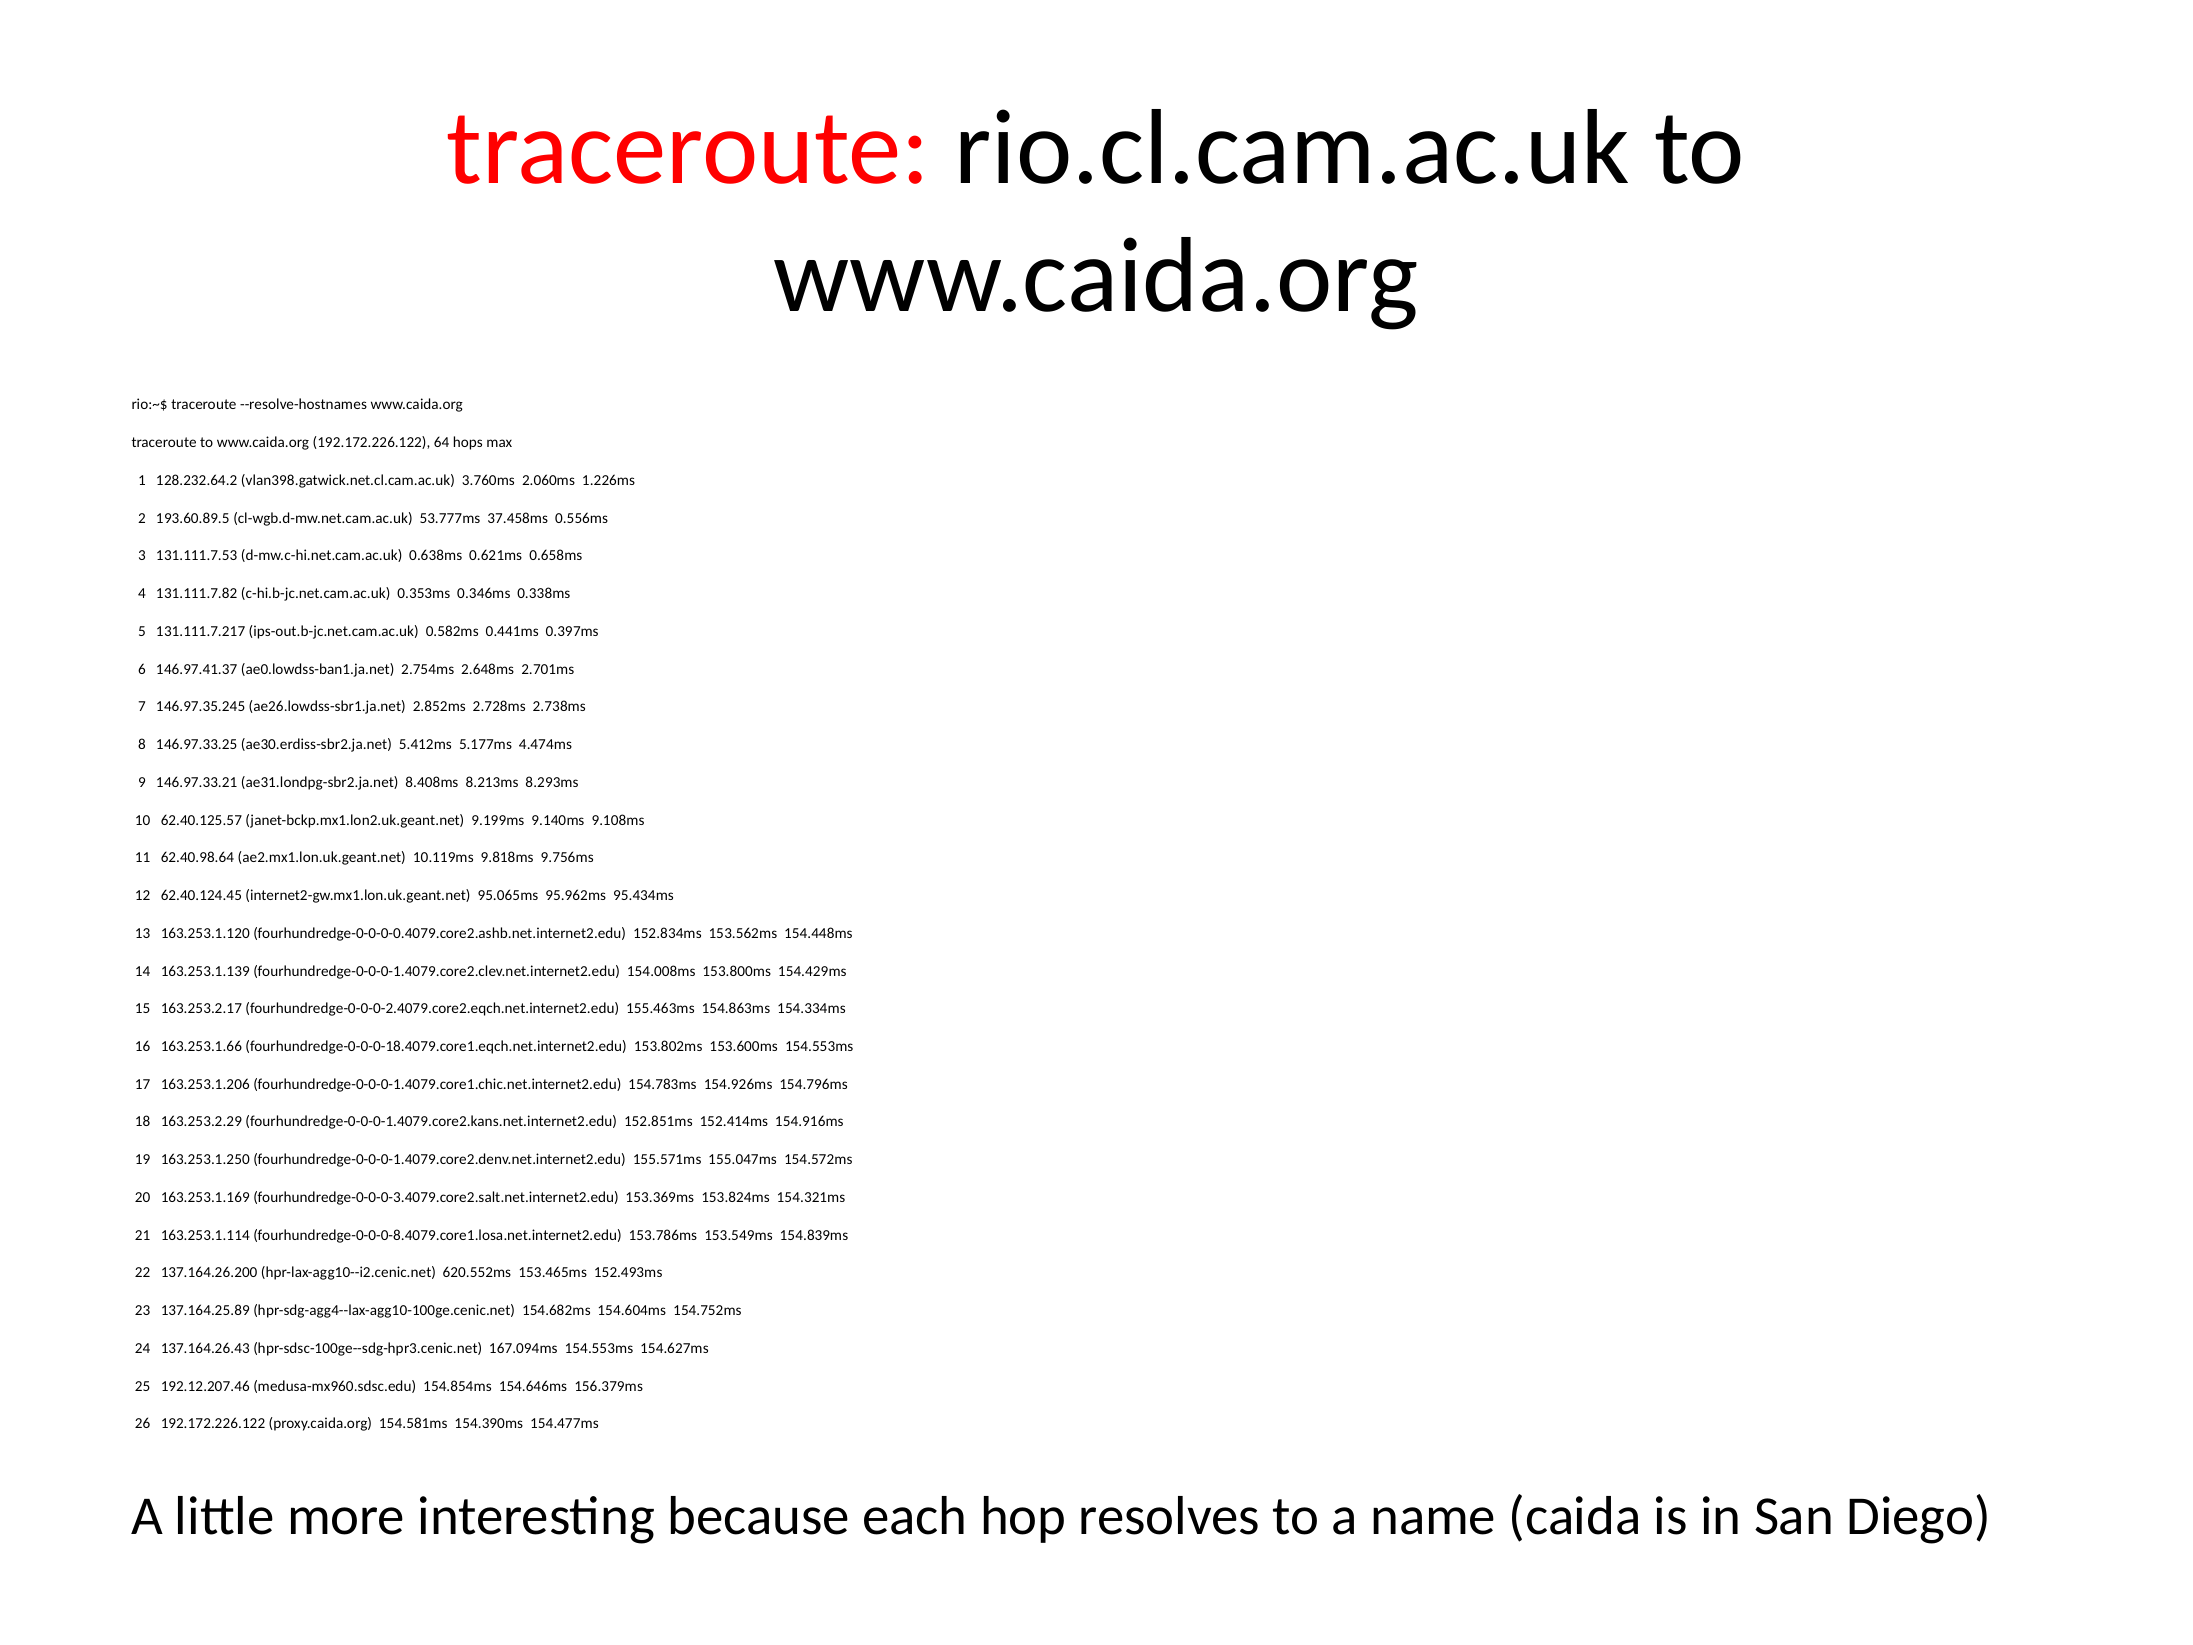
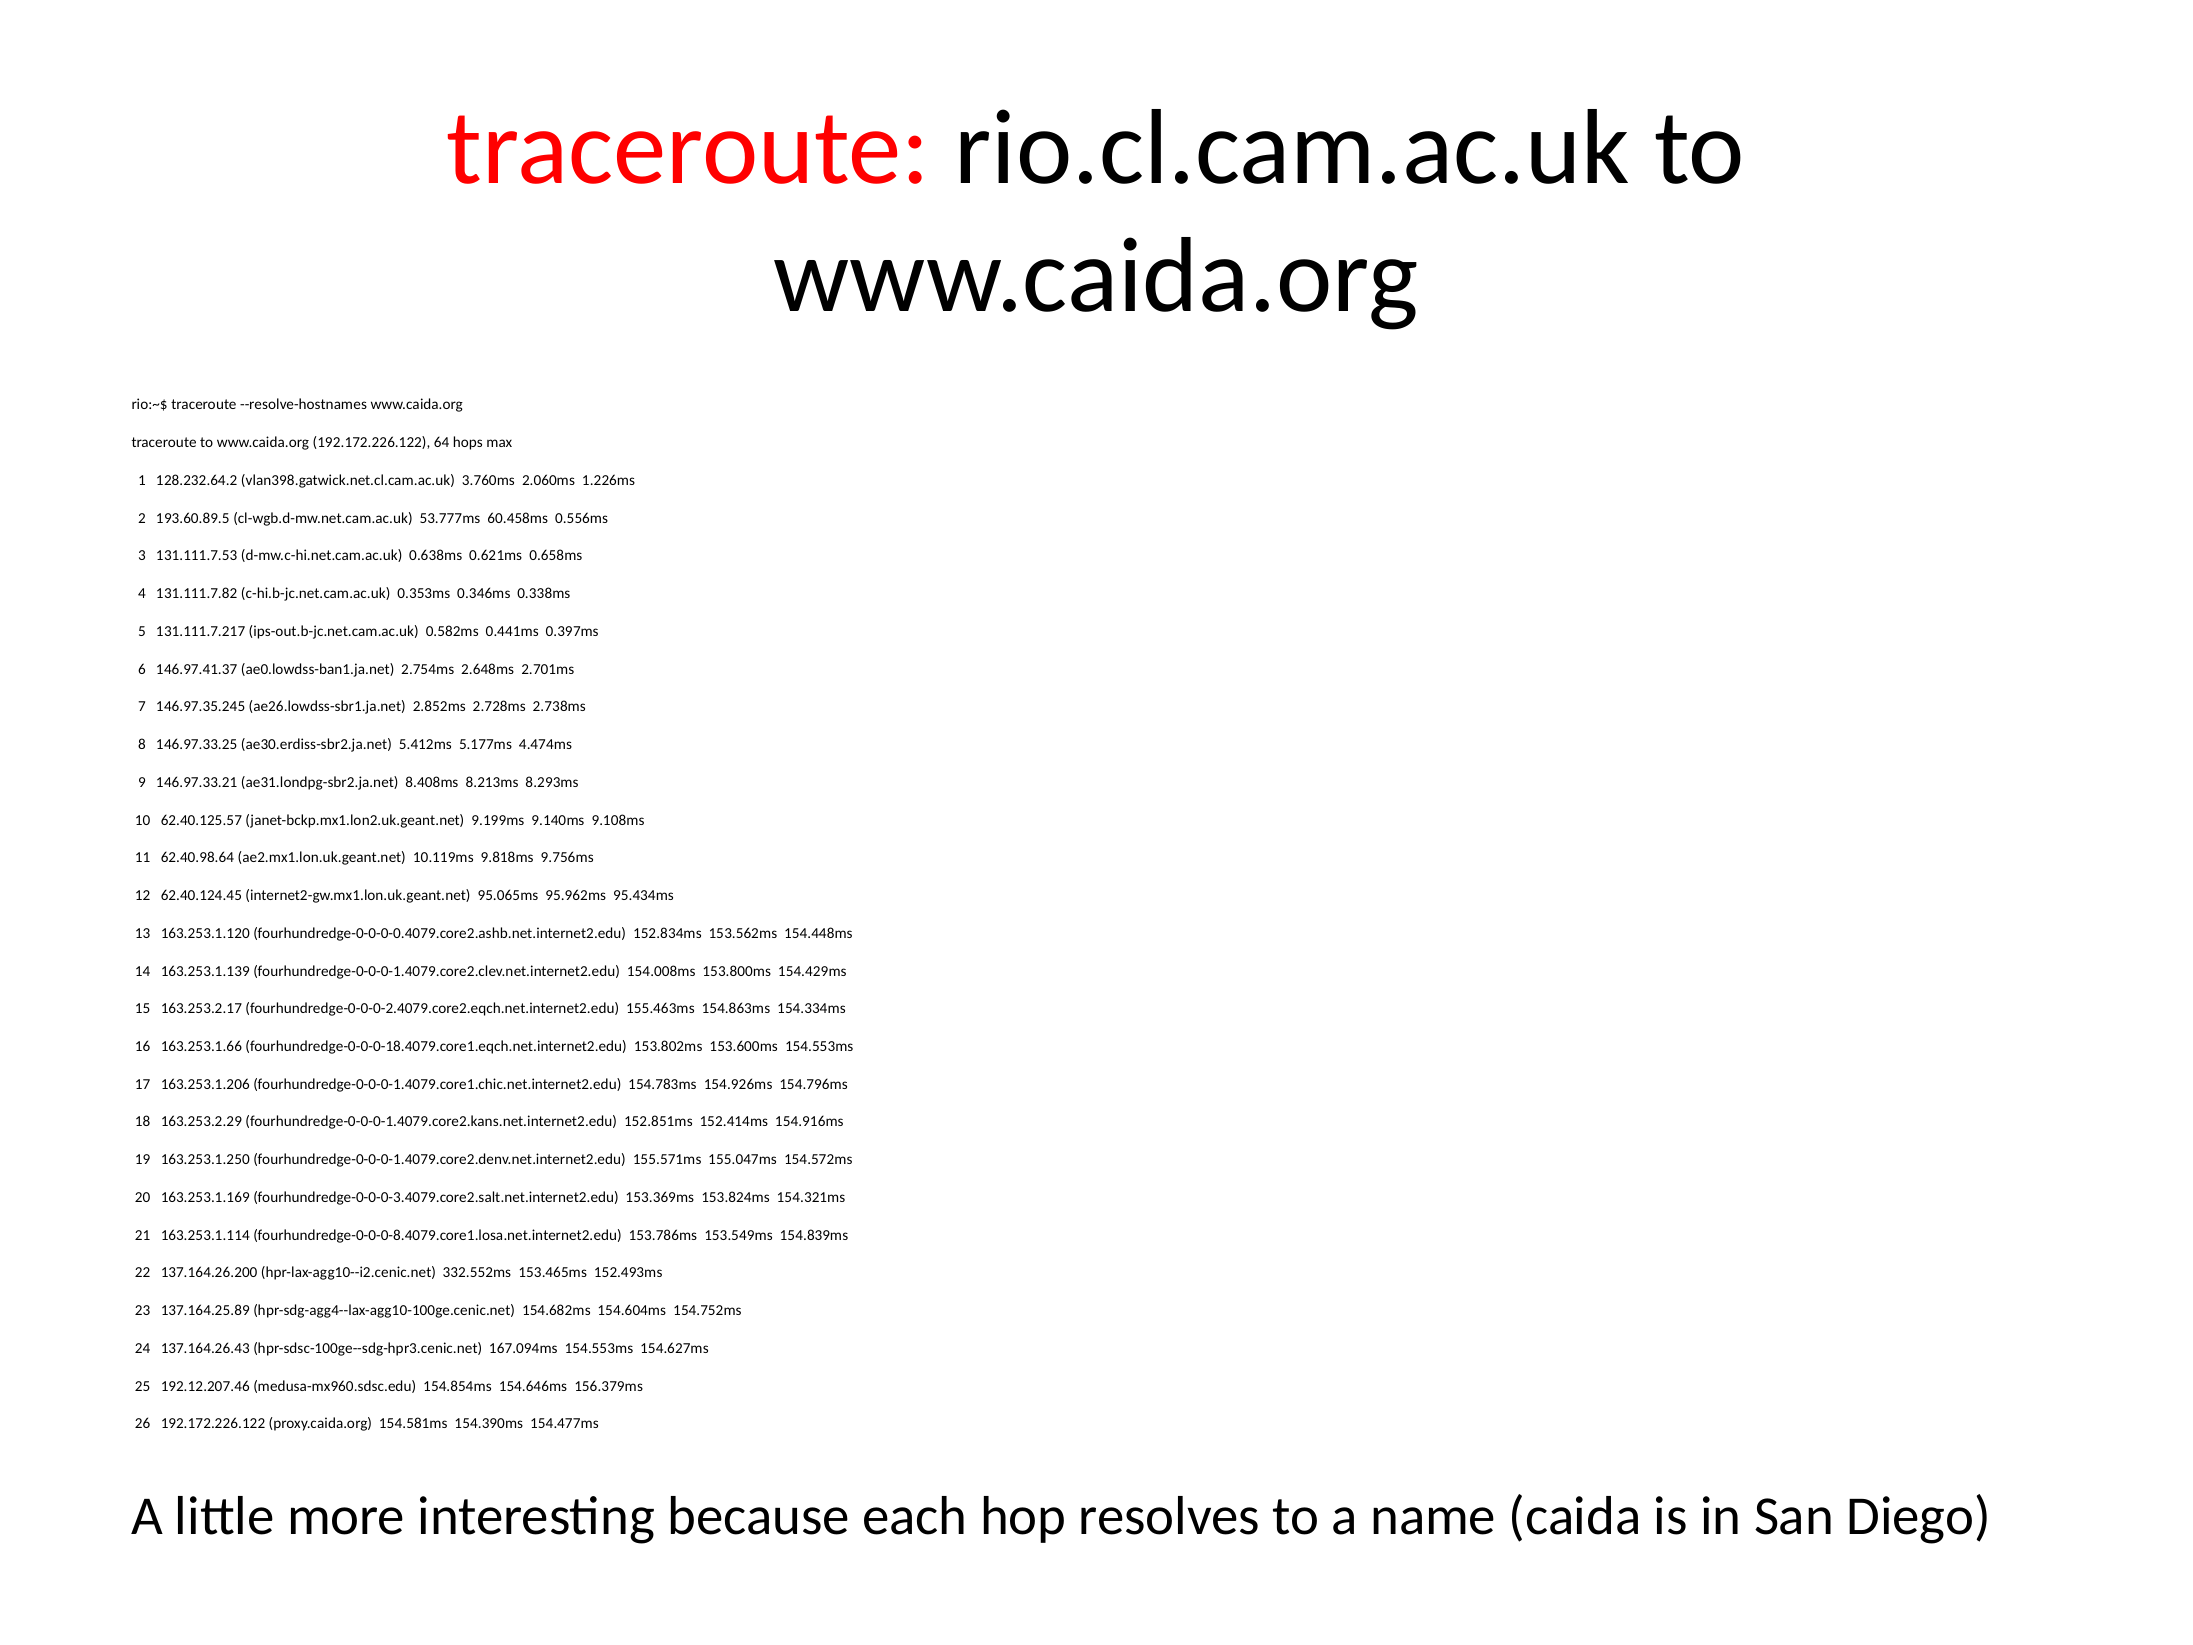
37.458ms: 37.458ms -> 60.458ms
620.552ms: 620.552ms -> 332.552ms
